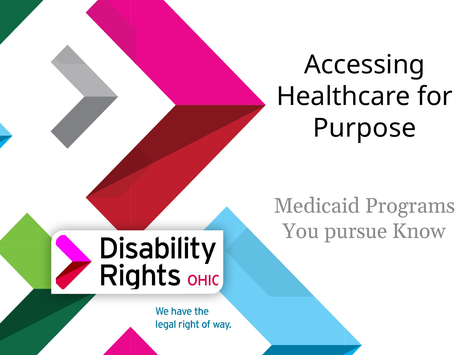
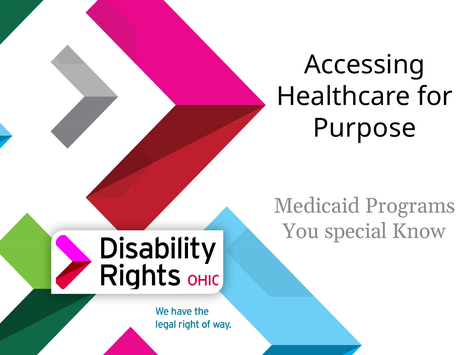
pursue: pursue -> special
